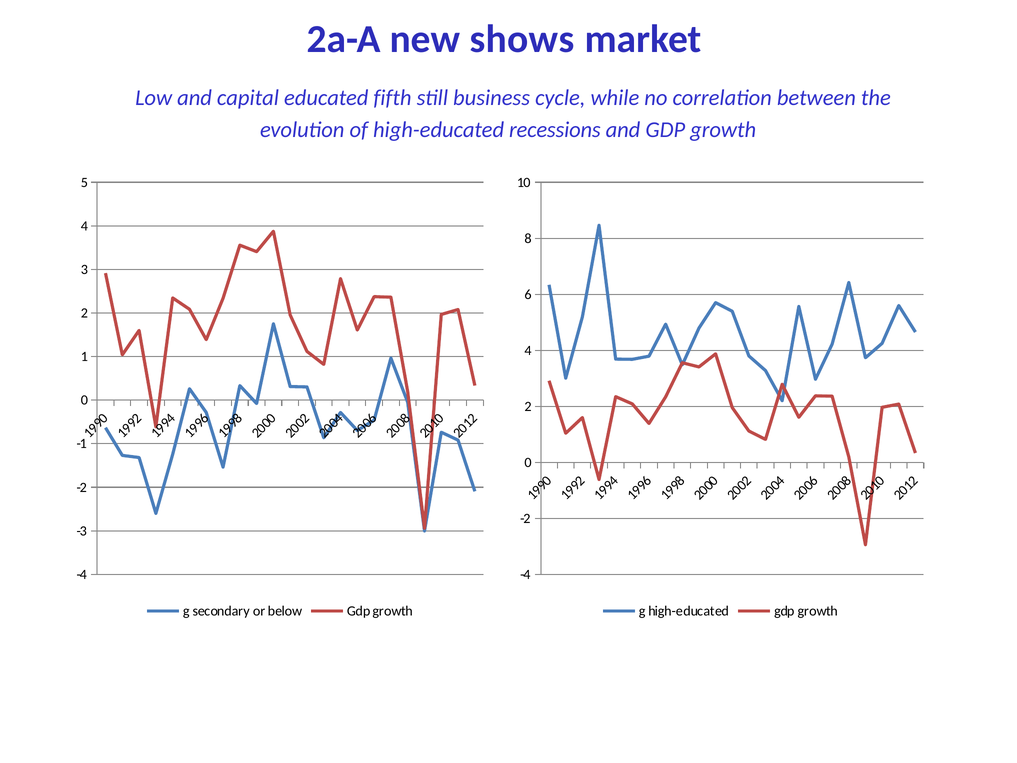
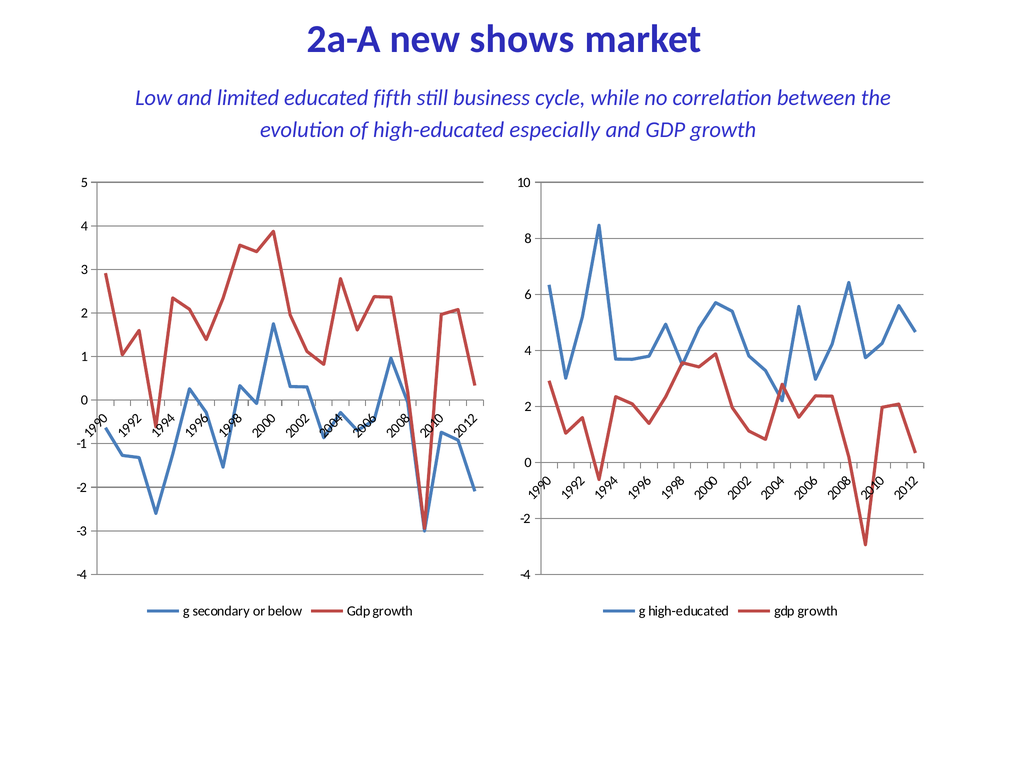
capital: capital -> limited
recessions: recessions -> especially
